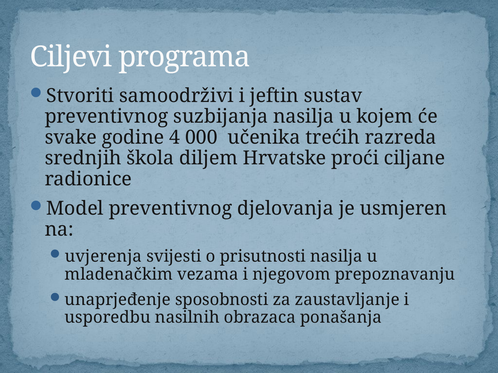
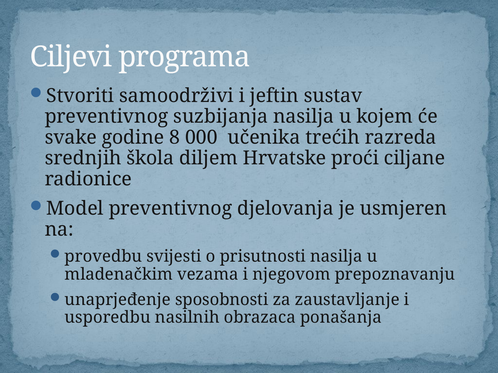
4: 4 -> 8
uvjerenja: uvjerenja -> provedbu
